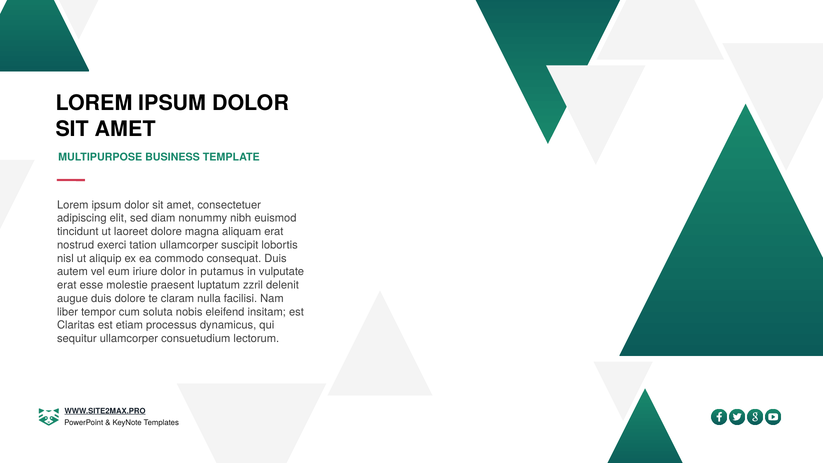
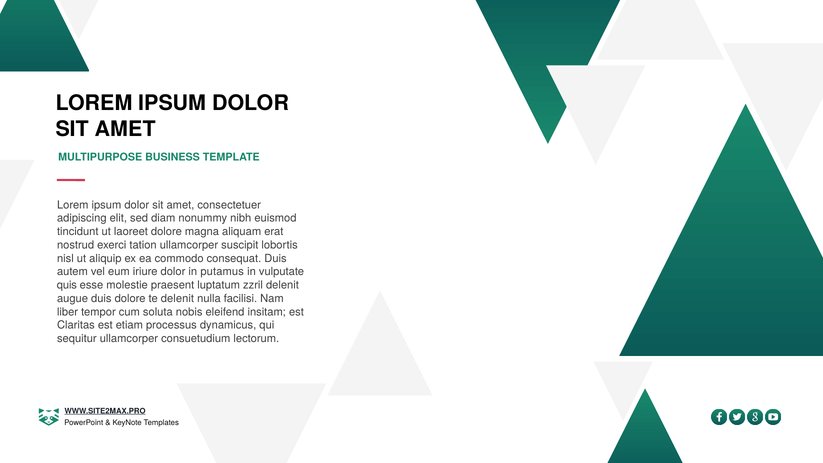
erat at (67, 285): erat -> quis
te claram: claram -> delenit
